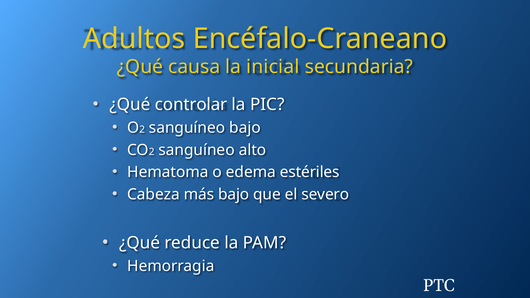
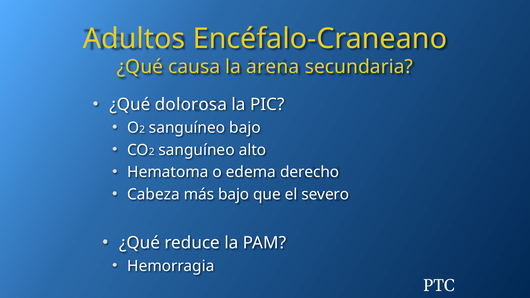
inicial: inicial -> arena
controlar: controlar -> dolorosa
estériles: estériles -> derecho
